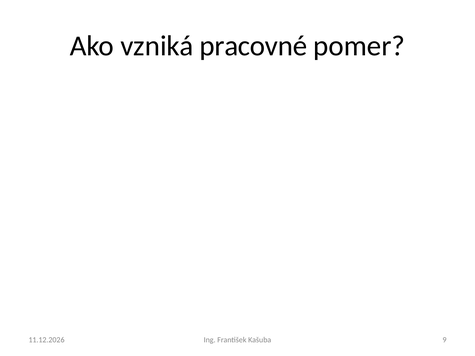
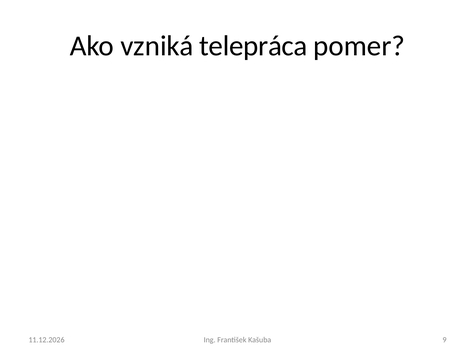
pracovné: pracovné -> telepráca
